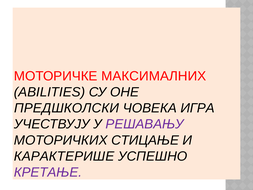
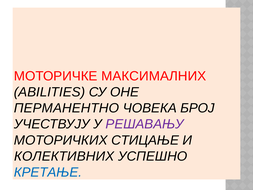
ПРЕДШКОЛСКИ: ПРЕДШКОЛСКИ -> ПЕРМАНЕНТНО
ИГРА: ИГРА -> БРОЈ
КАРАКТЕРИШЕ: КАРАКТЕРИШЕ -> КОЛЕКТИВНИХ
КРЕТАЊЕ colour: purple -> blue
